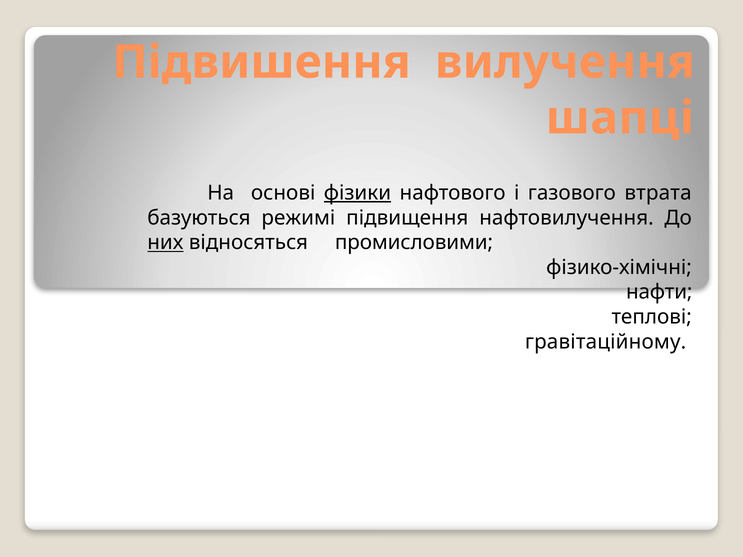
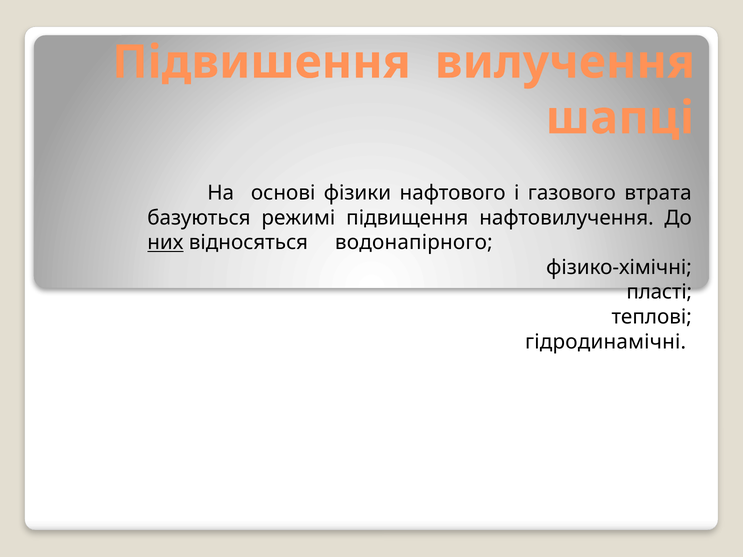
фізики underline: present -> none
промисловими: промисловими -> водонапірного
нафти: нафти -> пласті
гравітаційному: гравітаційному -> гідродинамічні
